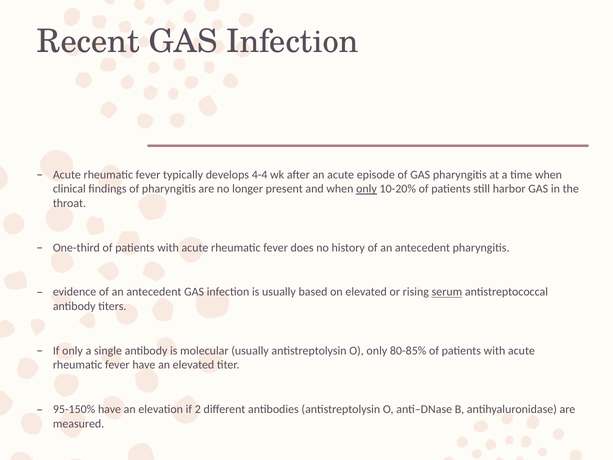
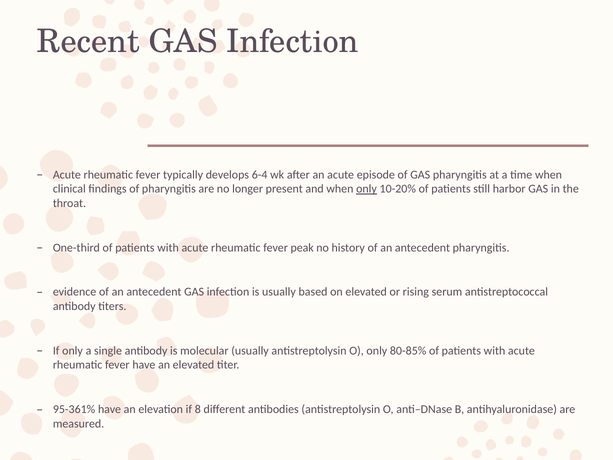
4-4: 4-4 -> 6-4
does: does -> peak
serum underline: present -> none
95-150%: 95-150% -> 95-361%
2: 2 -> 8
